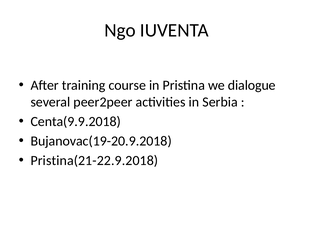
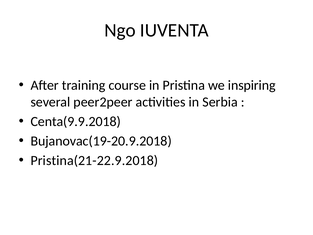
dialogue: dialogue -> inspiring
